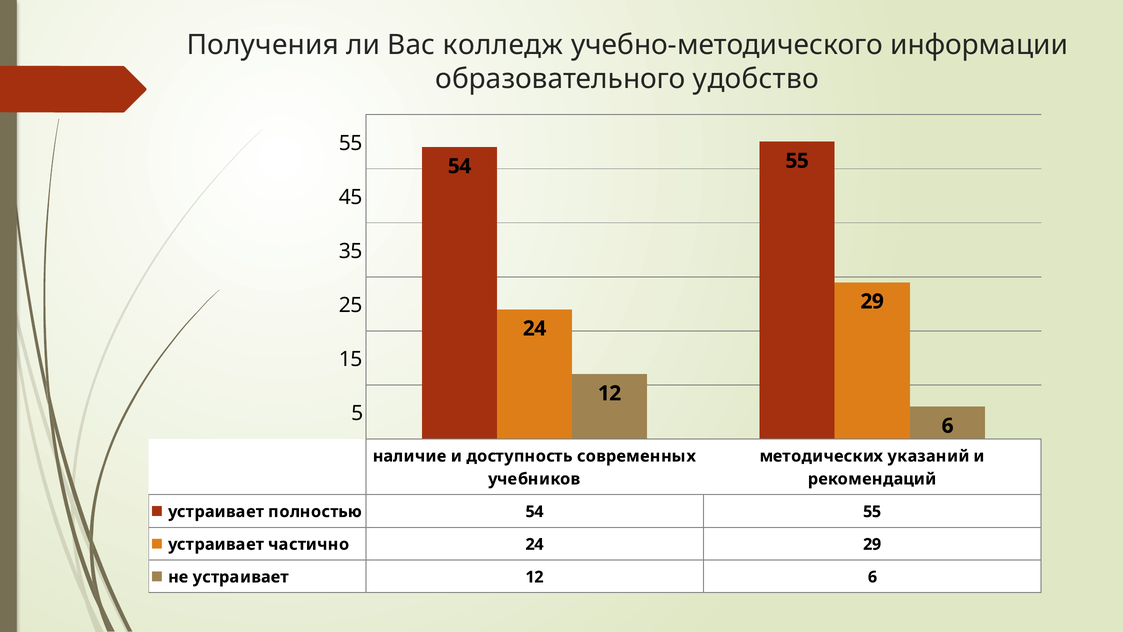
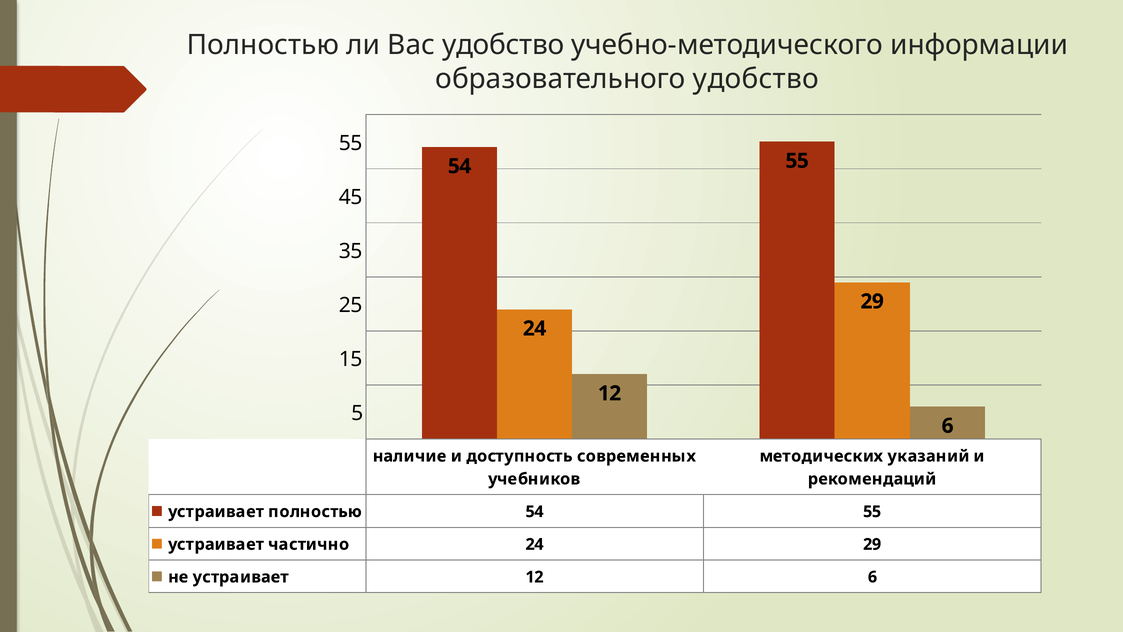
Получения at (263, 45): Получения -> Полностью
Вас колледж: колледж -> удобство
